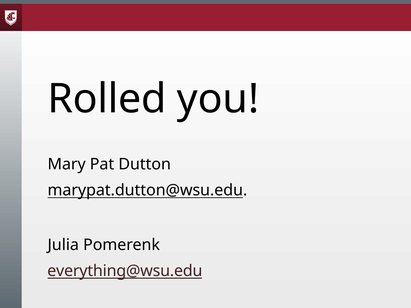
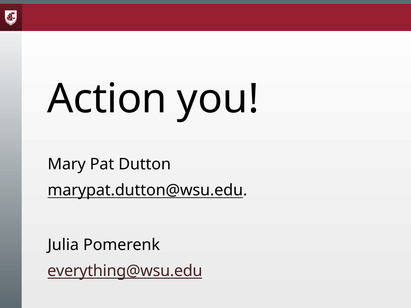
Rolled: Rolled -> Action
